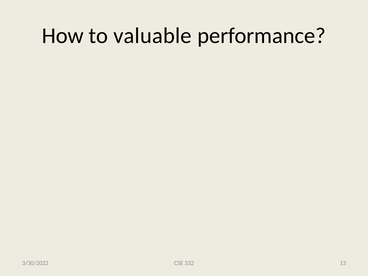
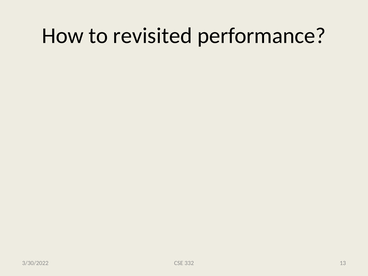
valuable: valuable -> revisited
